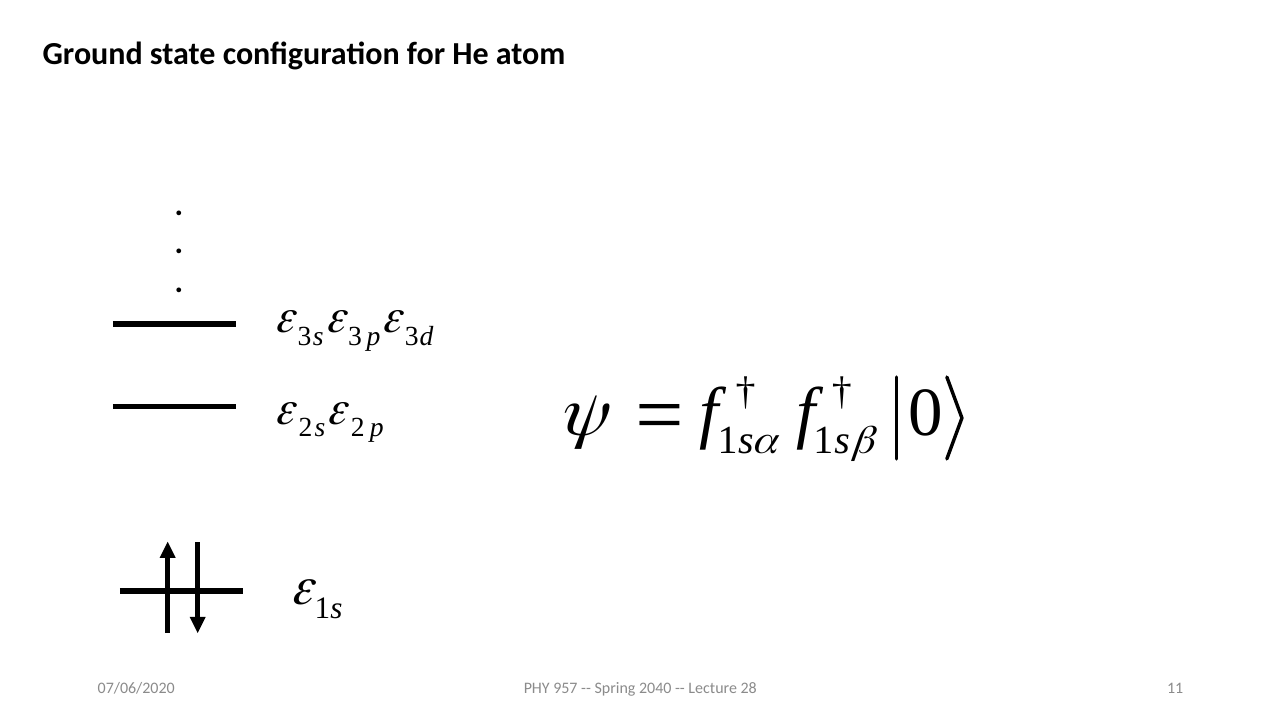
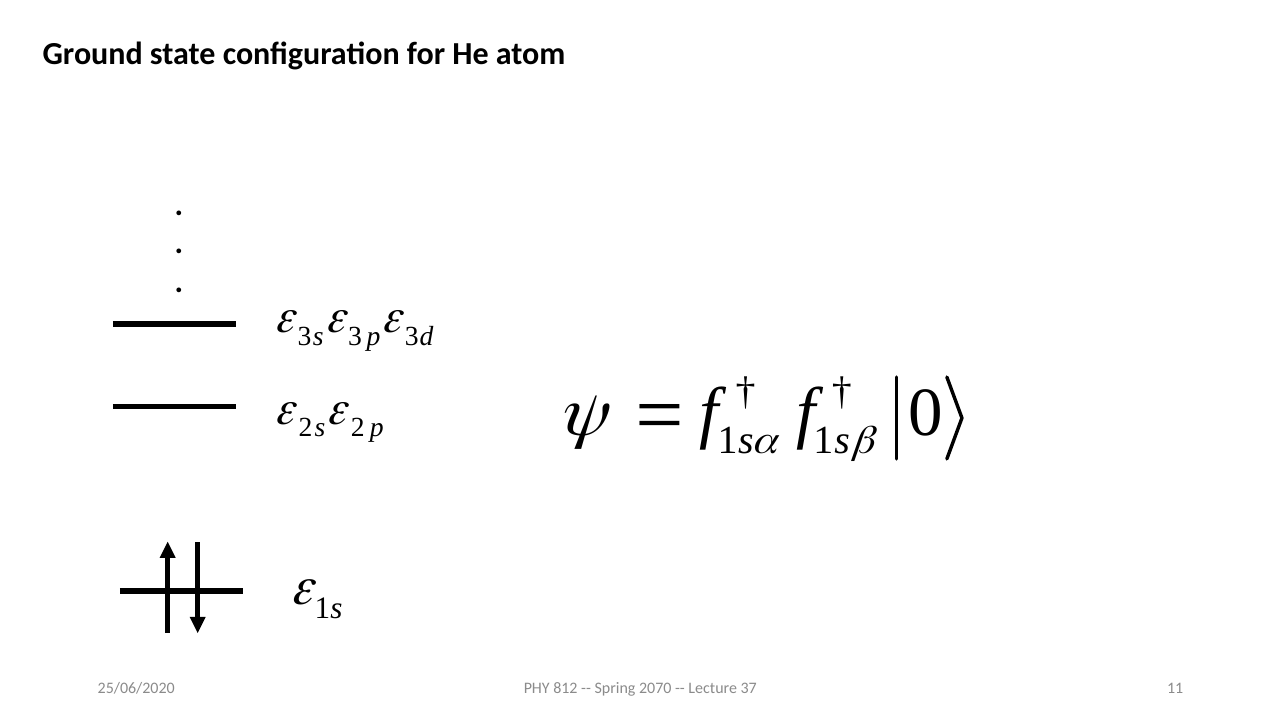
957: 957 -> 812
2040: 2040 -> 2070
28: 28 -> 37
07/06/2020: 07/06/2020 -> 25/06/2020
